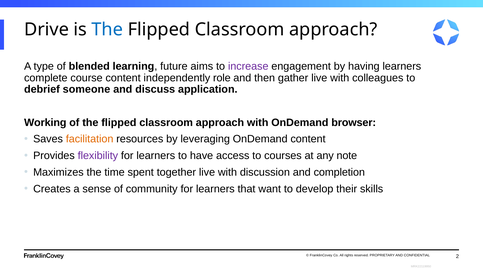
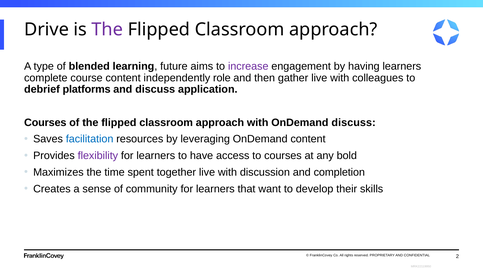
The at (107, 30) colour: blue -> purple
someone: someone -> platforms
Working at (45, 123): Working -> Courses
OnDemand browser: browser -> discuss
facilitation colour: orange -> blue
note: note -> bold
